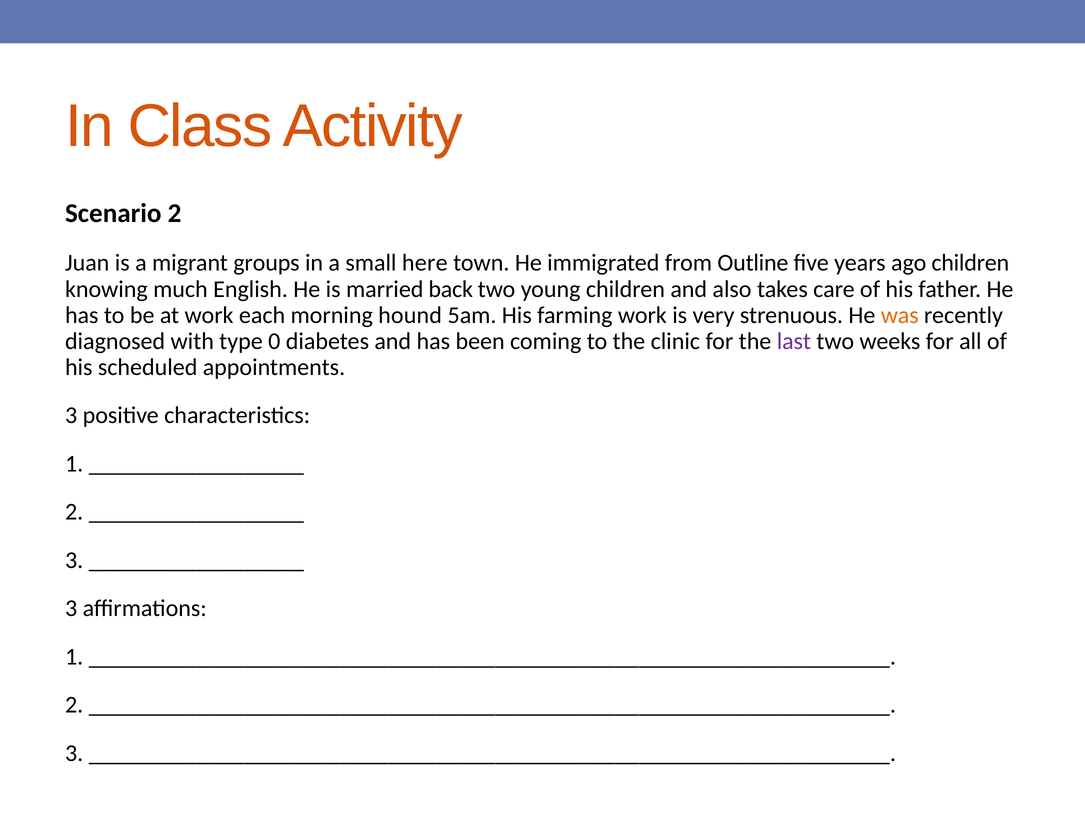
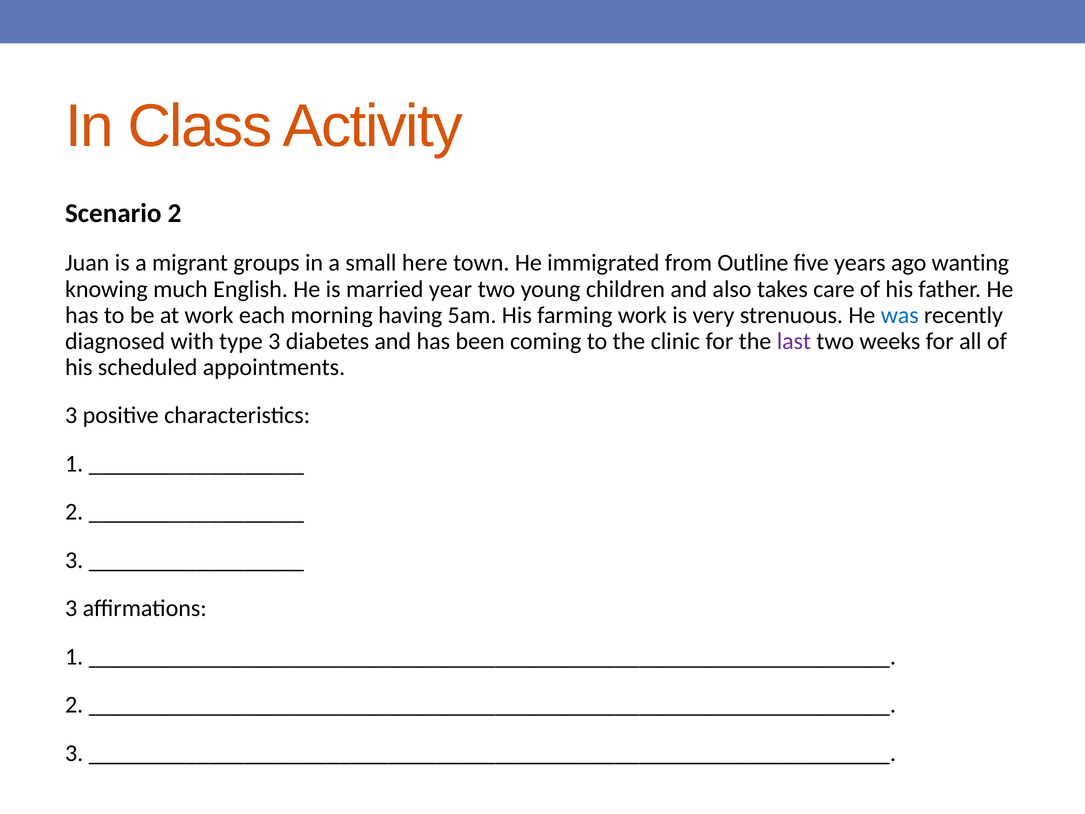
ago children: children -> wanting
back: back -> year
hound: hound -> having
was colour: orange -> blue
type 0: 0 -> 3
